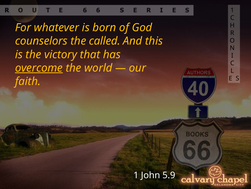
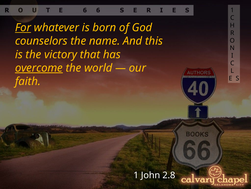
For underline: none -> present
called: called -> name
5.9: 5.9 -> 2.8
